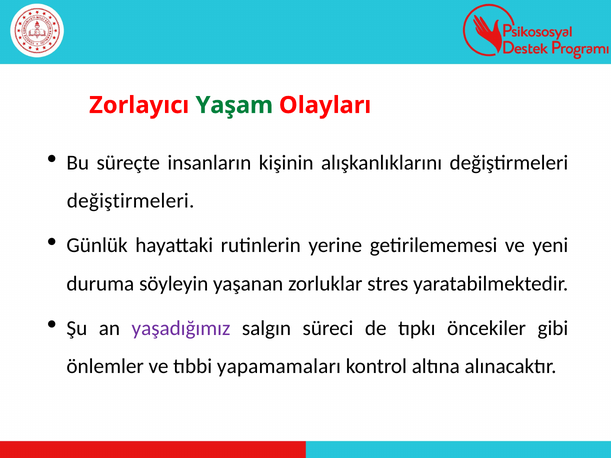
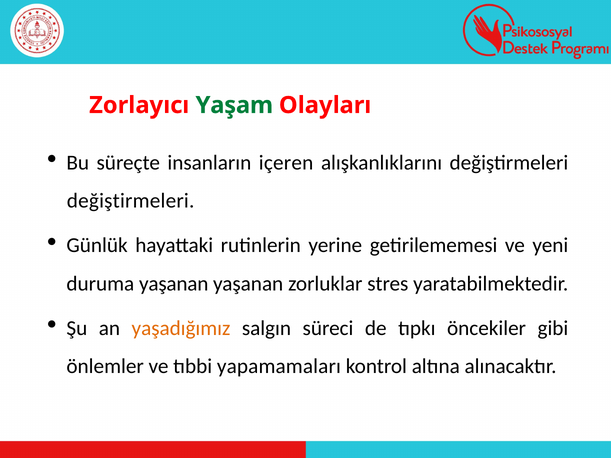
kişinin: kişinin -> içeren
duruma söyleyin: söyleyin -> yaşanan
yaşadığımız colour: purple -> orange
